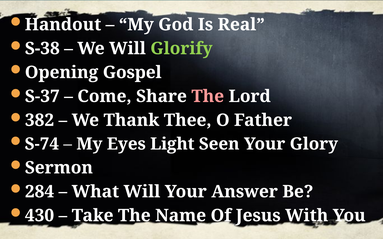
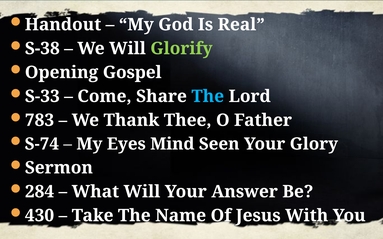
S-37: S-37 -> S-33
The at (208, 96) colour: pink -> light blue
382: 382 -> 783
Light: Light -> Mind
